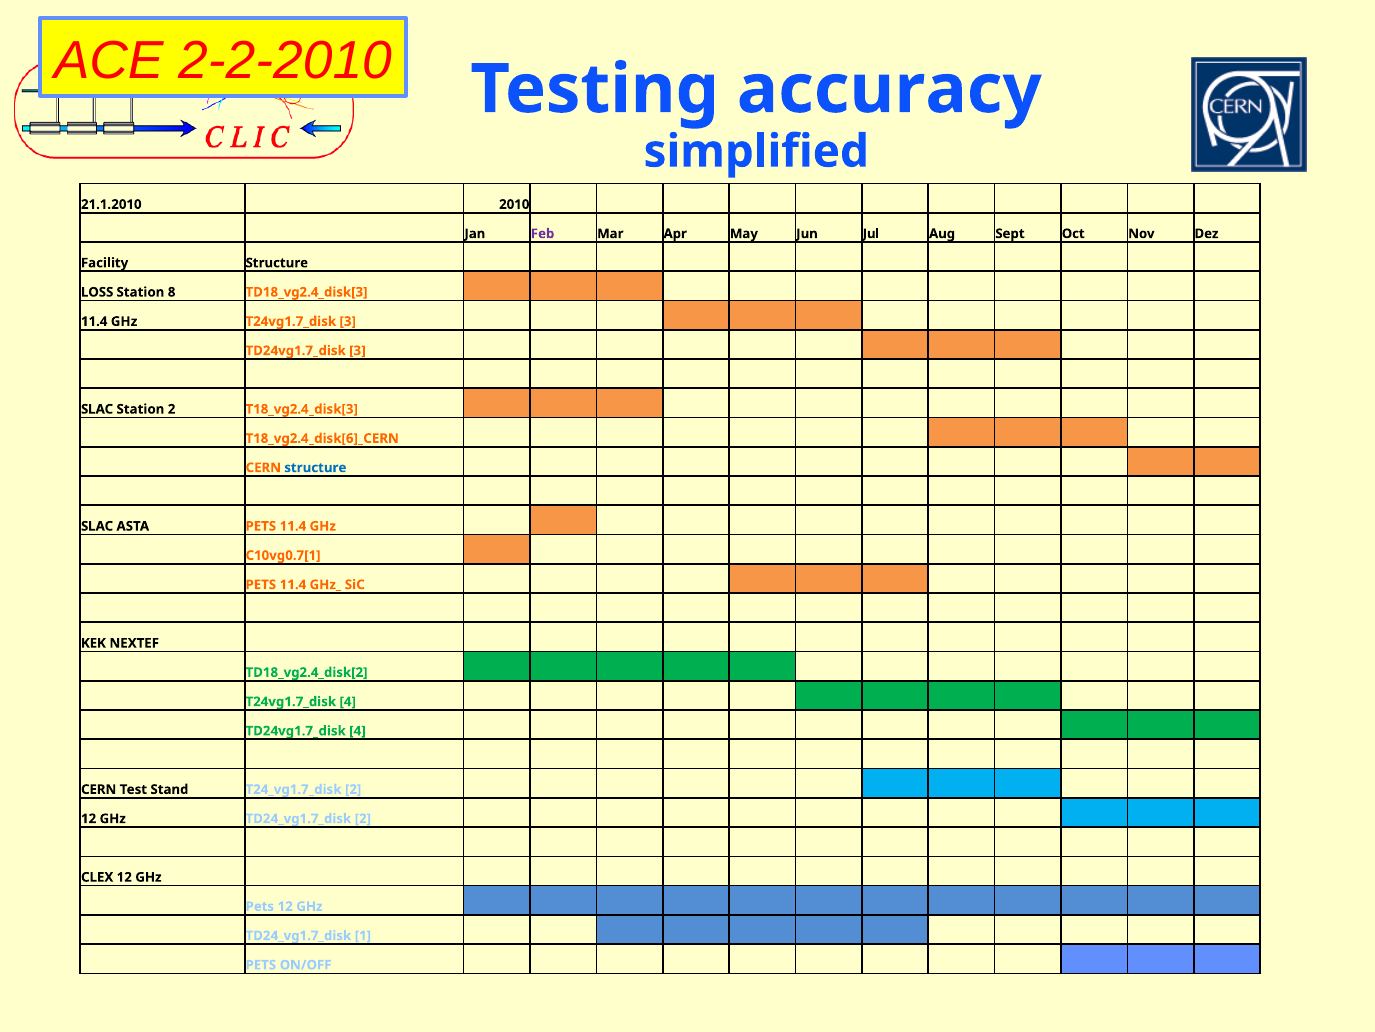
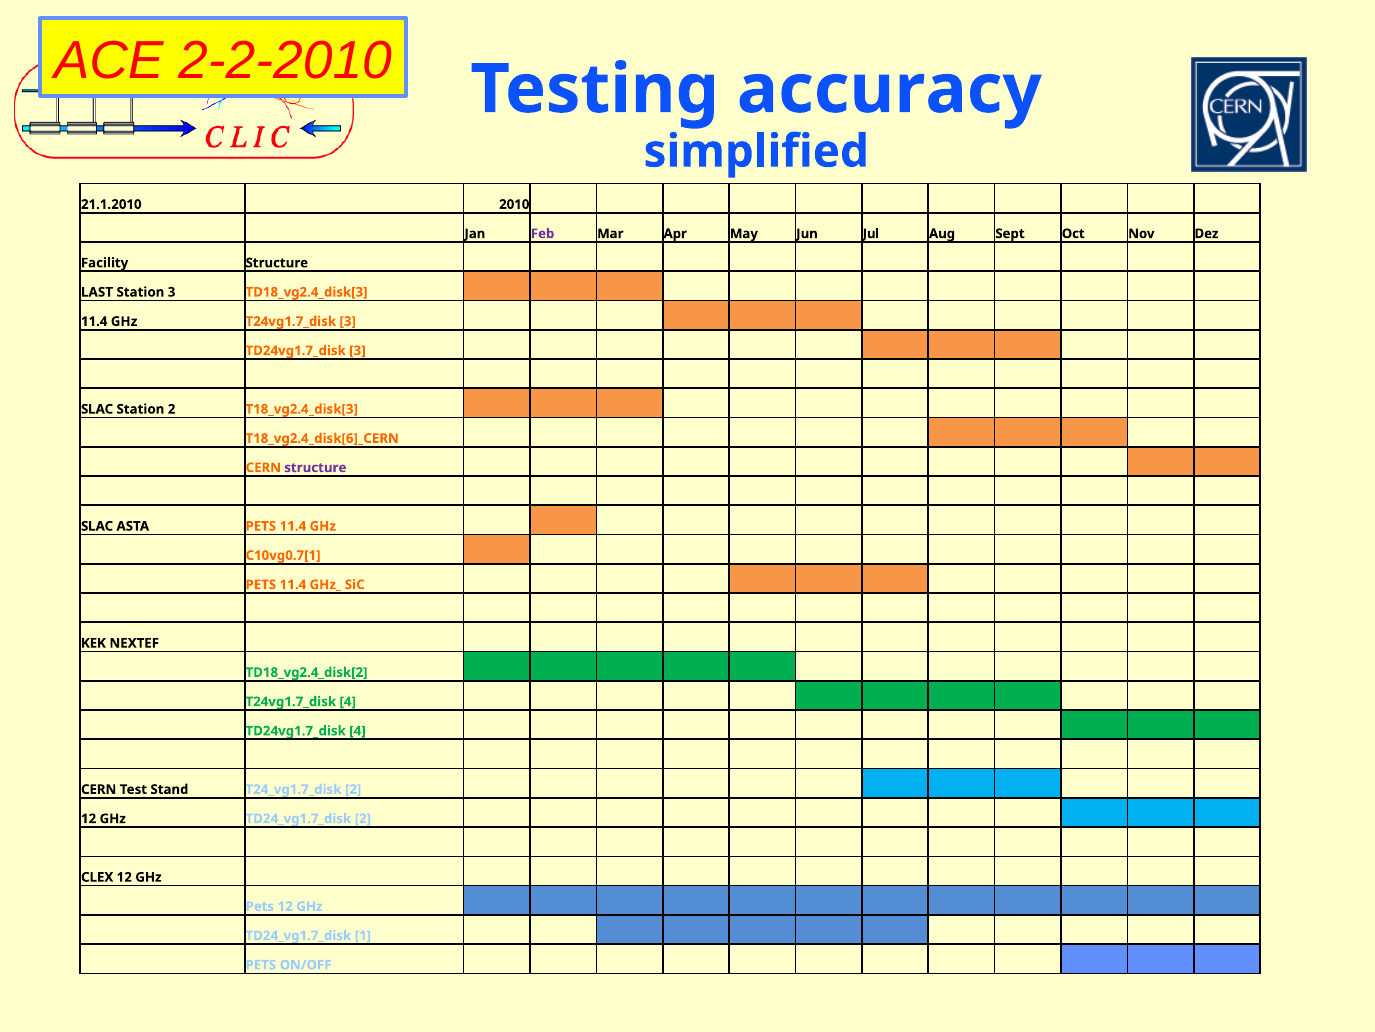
LOSS: LOSS -> LAST
Station 8: 8 -> 3
structure at (315, 467) colour: blue -> purple
